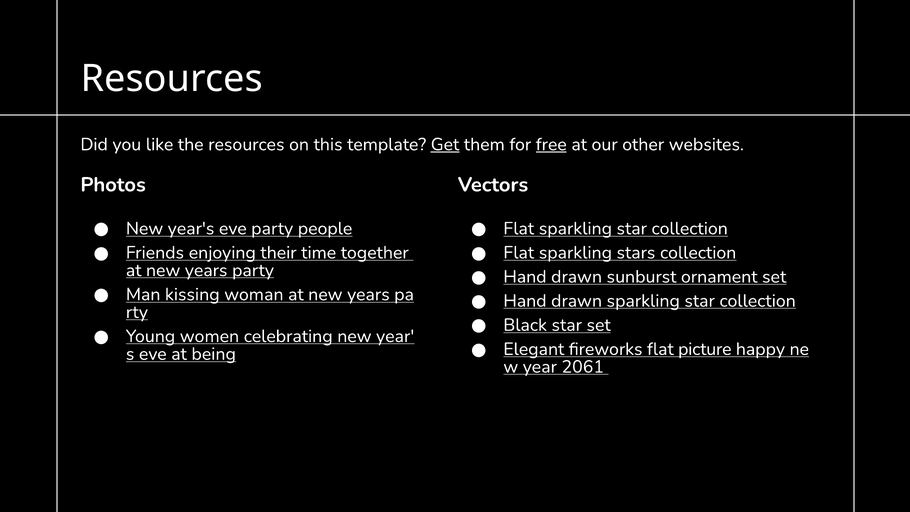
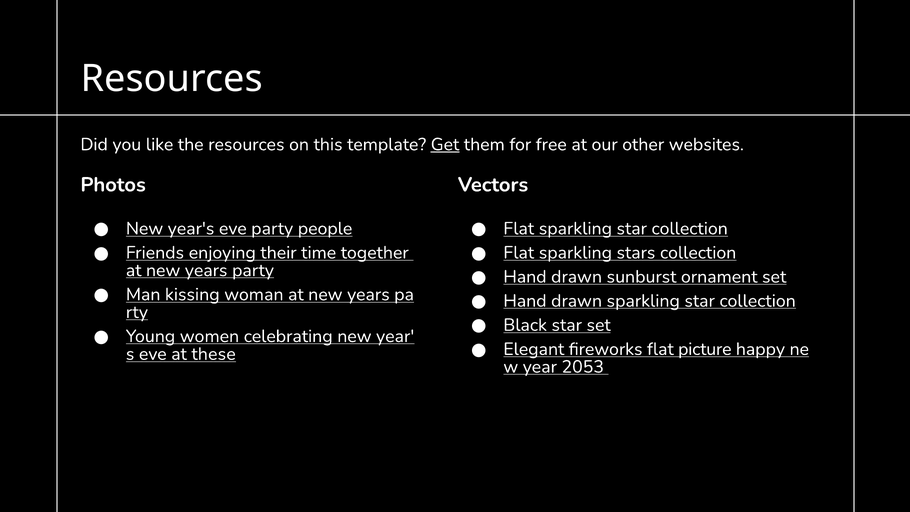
free underline: present -> none
being: being -> these
2061: 2061 -> 2053
